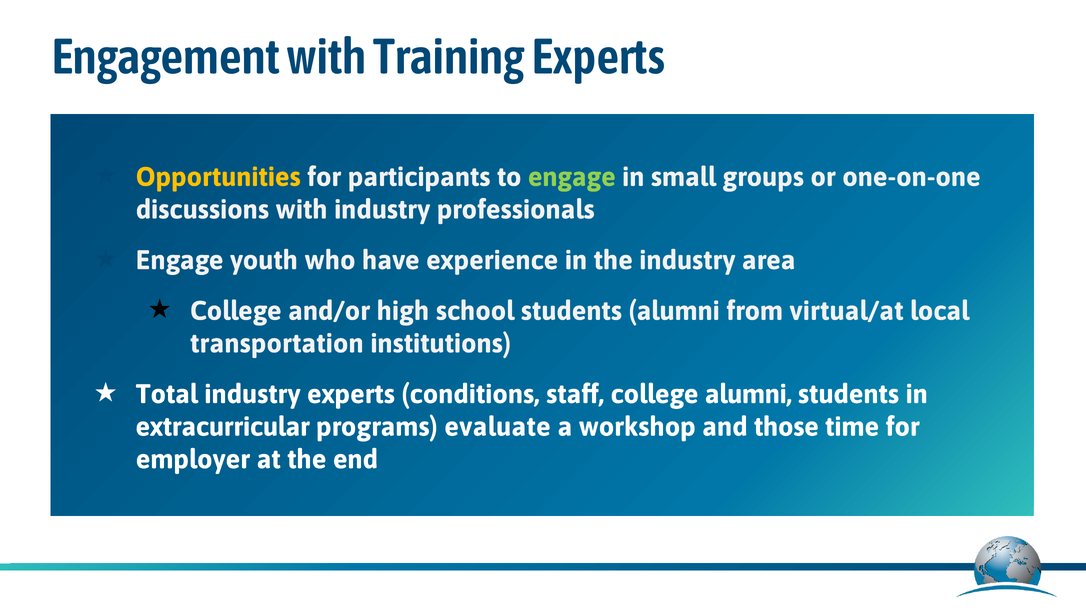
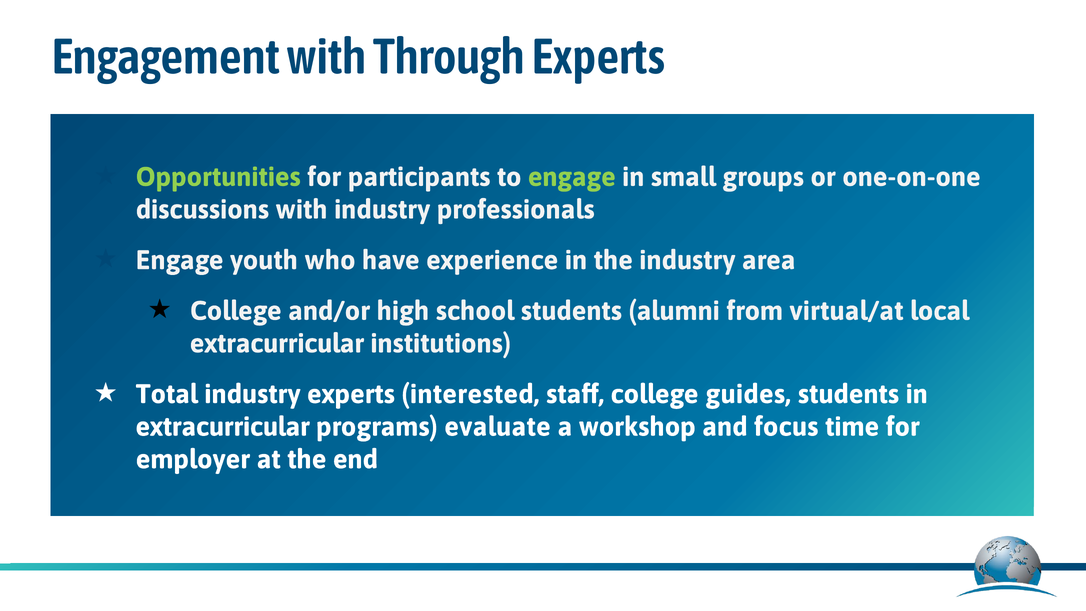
Training: Training -> Through
Opportunities colour: yellow -> light green
transportation at (277, 343): transportation -> extracurricular
conditions: conditions -> interested
college alumni: alumni -> guides
those: those -> focus
